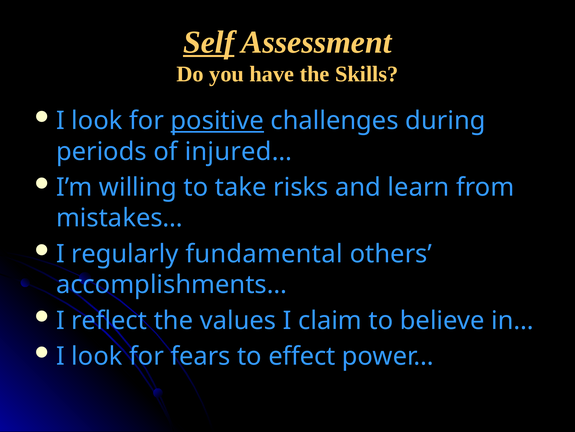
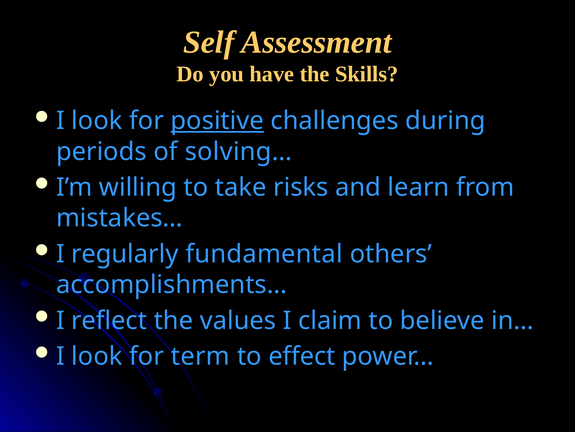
Self underline: present -> none
injured…: injured… -> solving…
fears: fears -> term
